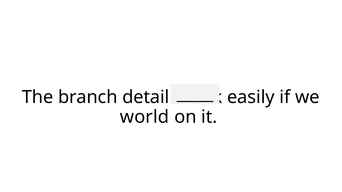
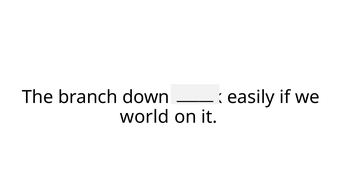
detail: detail -> down
